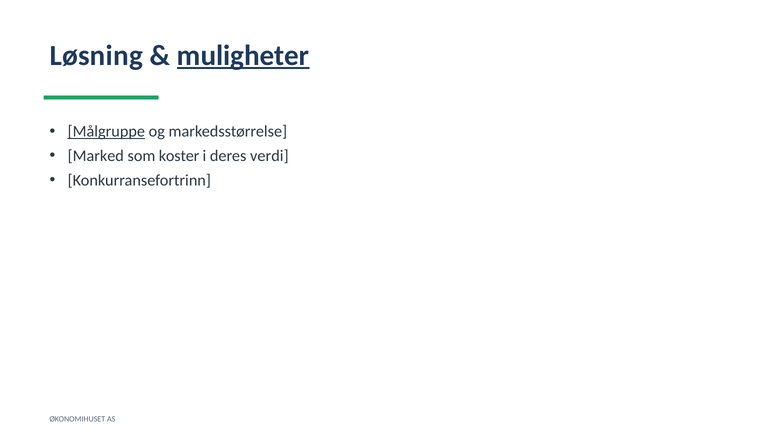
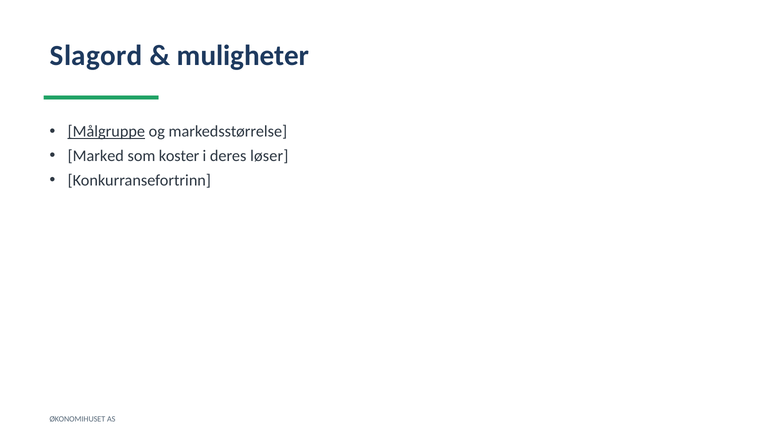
Løsning: Løsning -> Slagord
muligheter underline: present -> none
verdi: verdi -> løser
